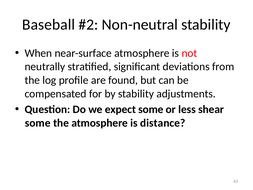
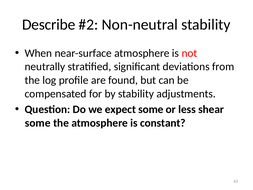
Baseball: Baseball -> Describe
distance: distance -> constant
